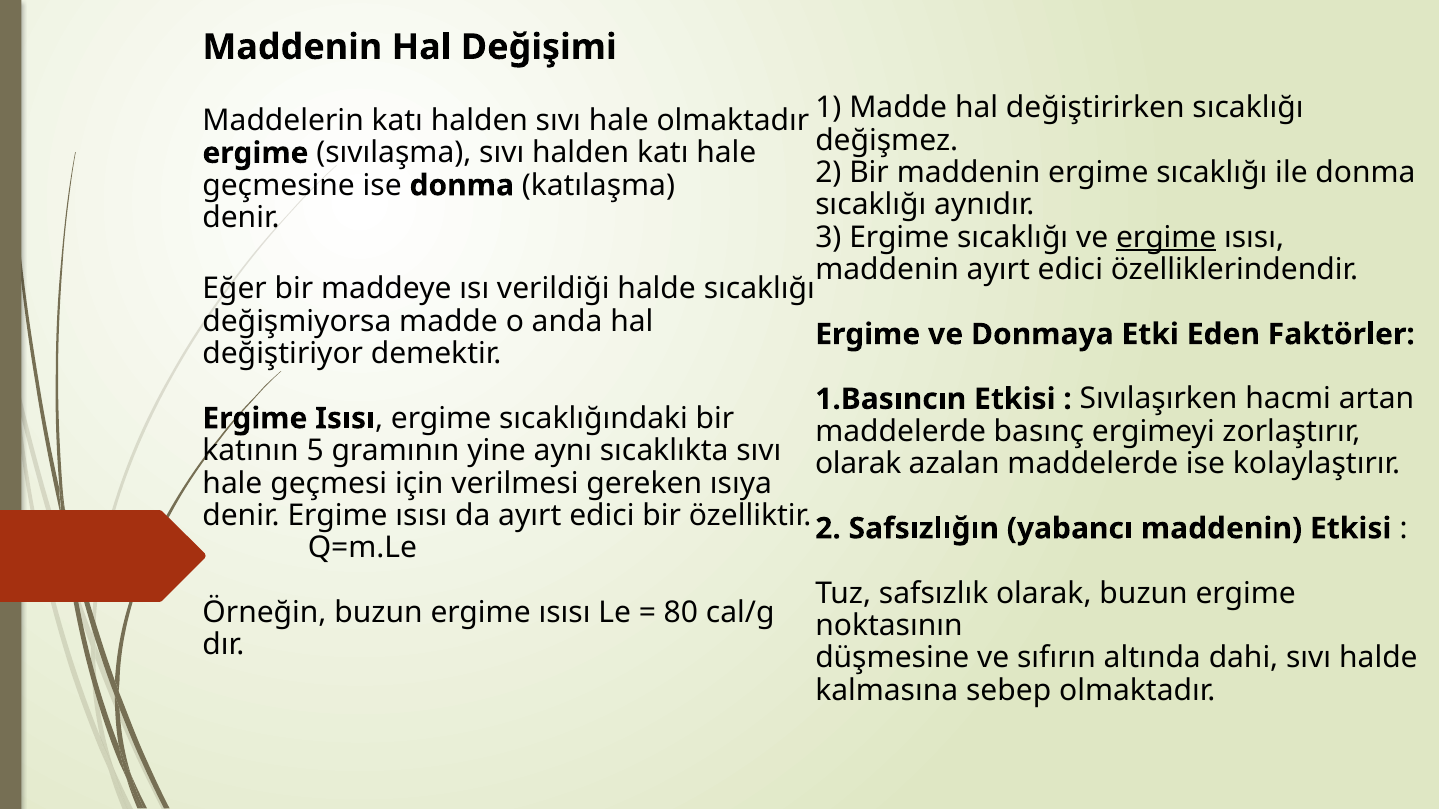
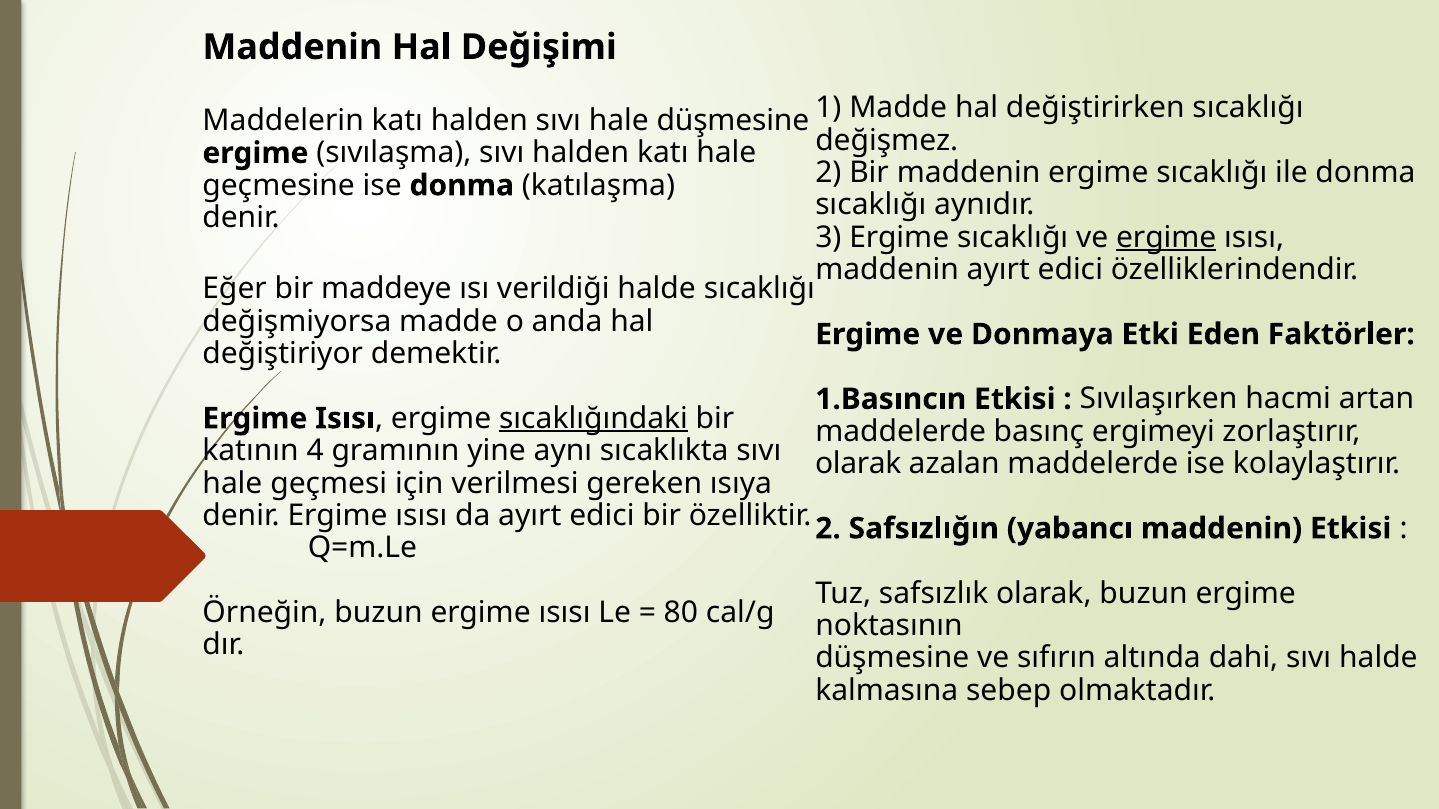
hale olmaktadır: olmaktadır -> düşmesine
sıcaklığındaki underline: none -> present
5: 5 -> 4
